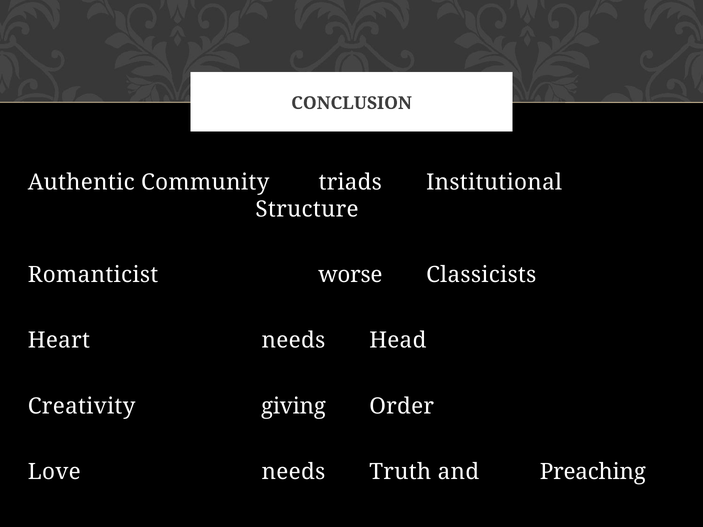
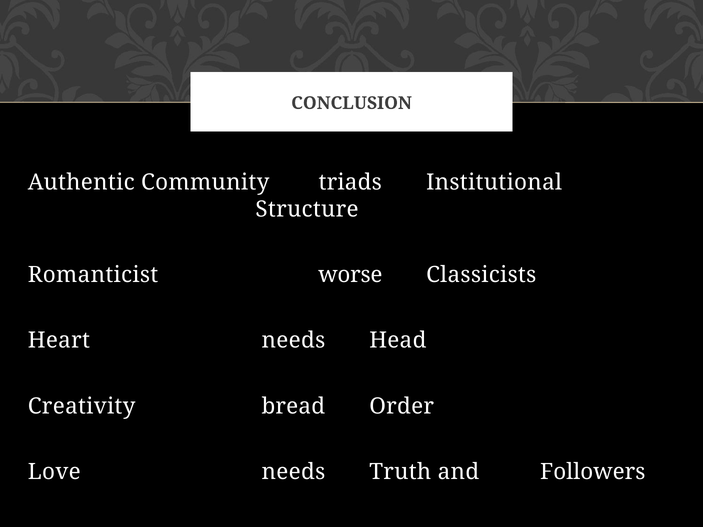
giving: giving -> bread
Preaching: Preaching -> Followers
